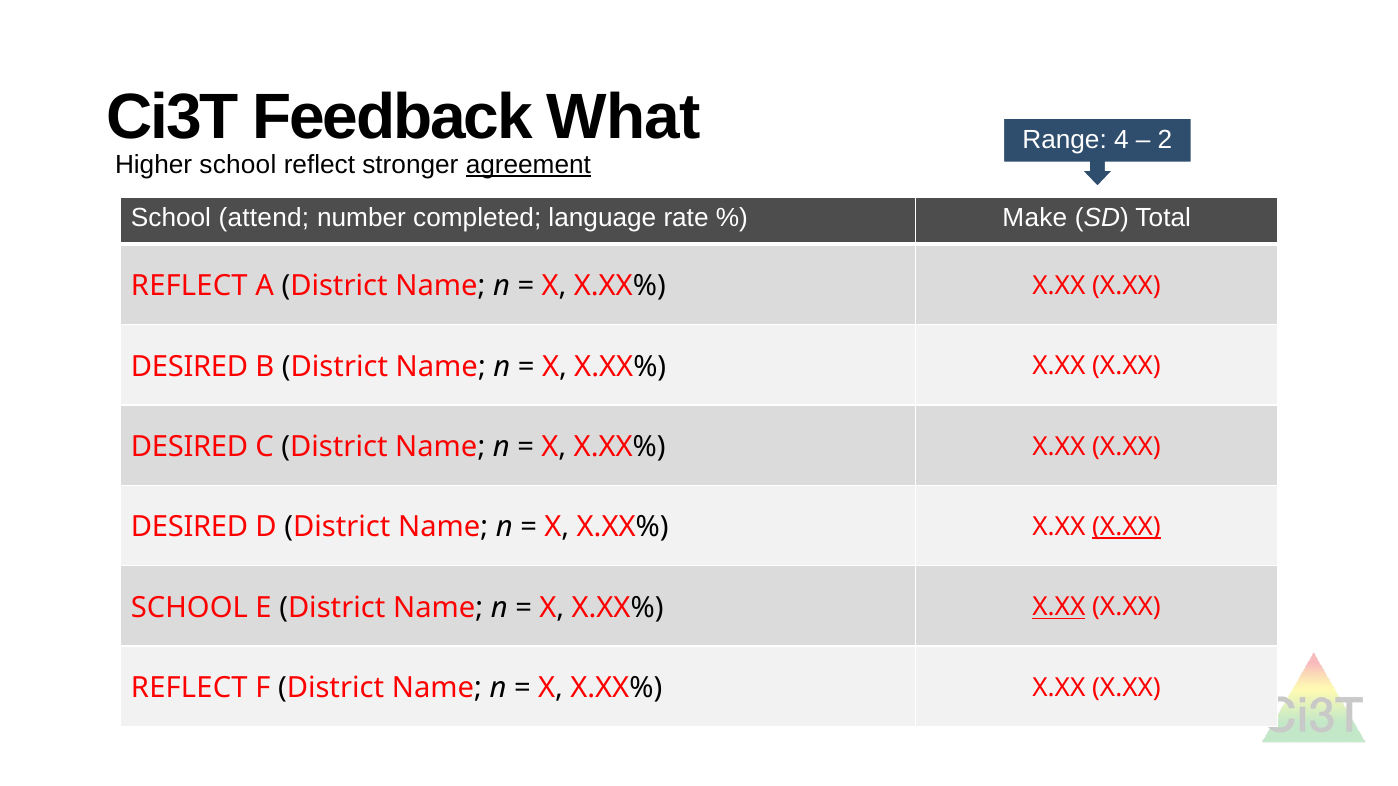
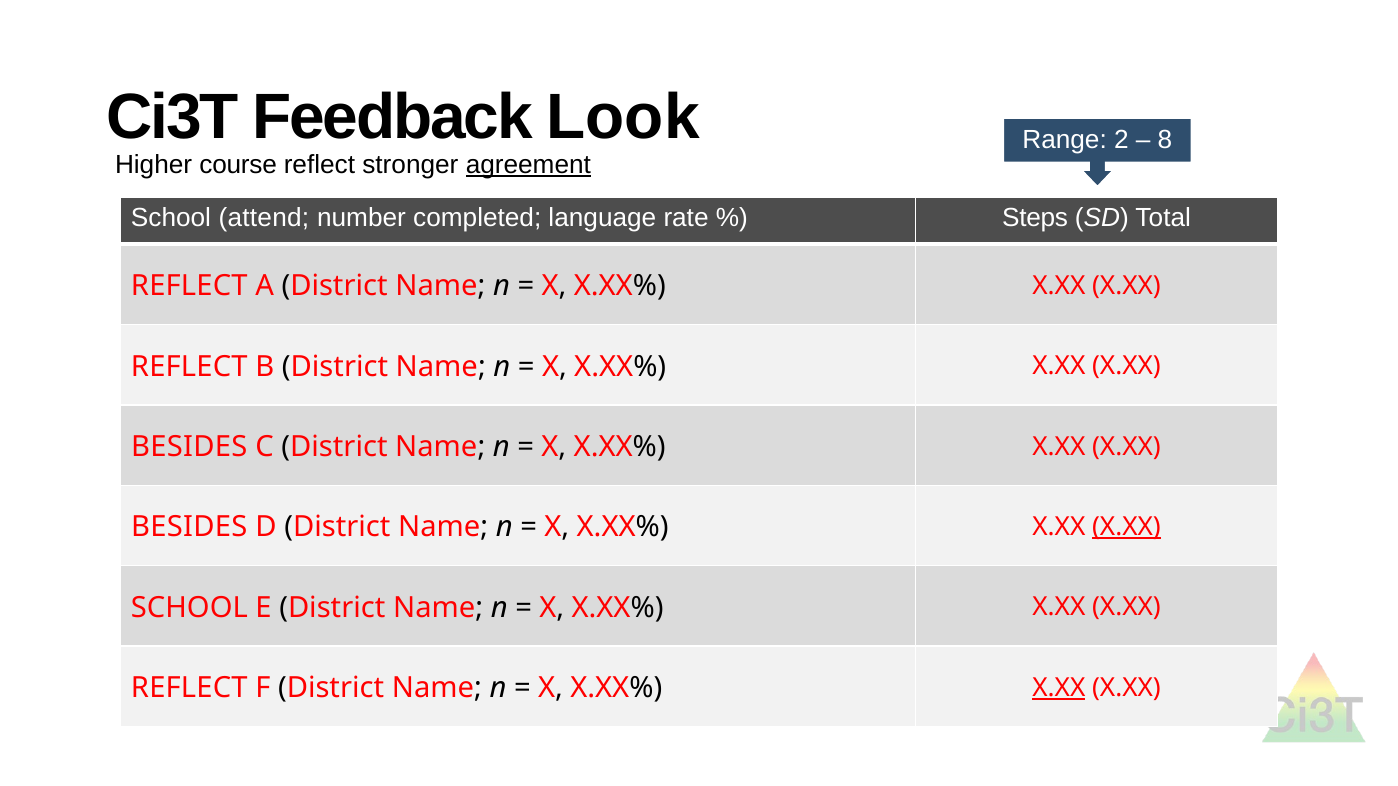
What: What -> Look
4: 4 -> 2
2: 2 -> 8
Higher school: school -> course
Make: Make -> Steps
DESIRED at (190, 367): DESIRED -> REFLECT
DESIRED at (190, 447): DESIRED -> BESIDES
DESIRED at (190, 527): DESIRED -> BESIDES
X.XX at (1059, 607) underline: present -> none
X.XX at (1059, 688) underline: none -> present
